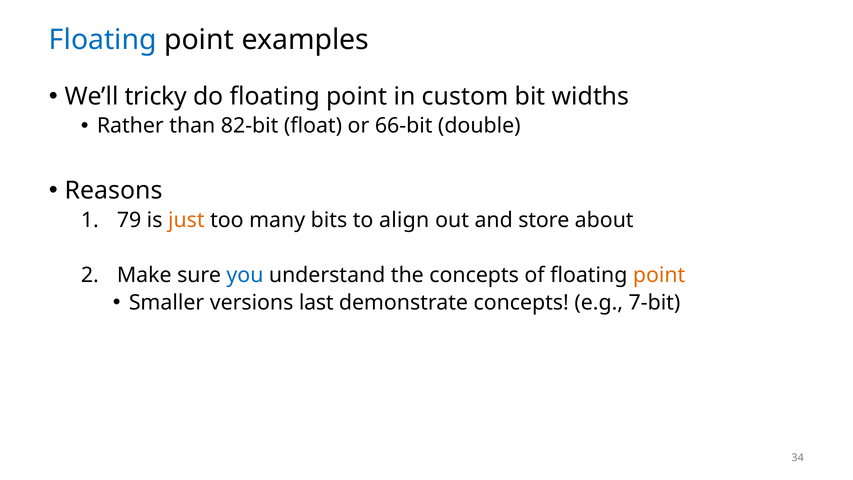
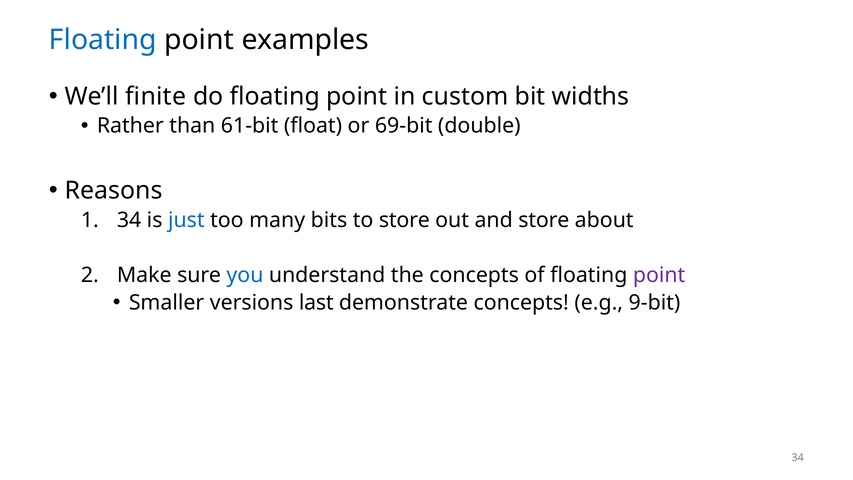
tricky: tricky -> finite
82-bit: 82-bit -> 61-bit
66-bit: 66-bit -> 69-bit
79 at (129, 220): 79 -> 34
just colour: orange -> blue
to align: align -> store
point at (659, 275) colour: orange -> purple
7-bit: 7-bit -> 9-bit
